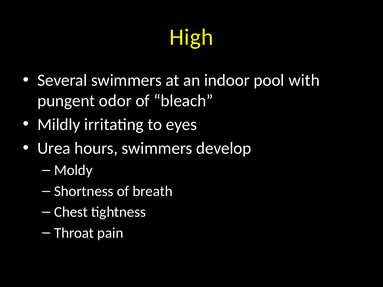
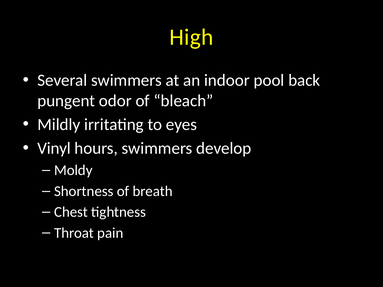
with: with -> back
Urea: Urea -> Vinyl
